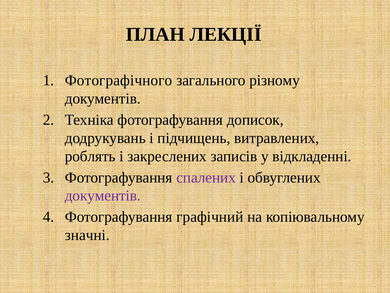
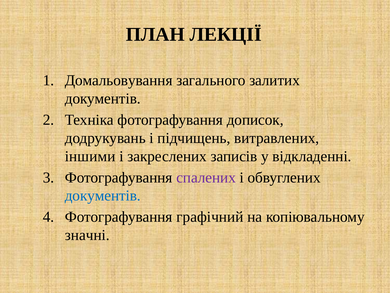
Фотографічного: Фотографічного -> Домальовування
різному: різному -> залитих
роблять: роблять -> іншими
документів at (103, 195) colour: purple -> blue
